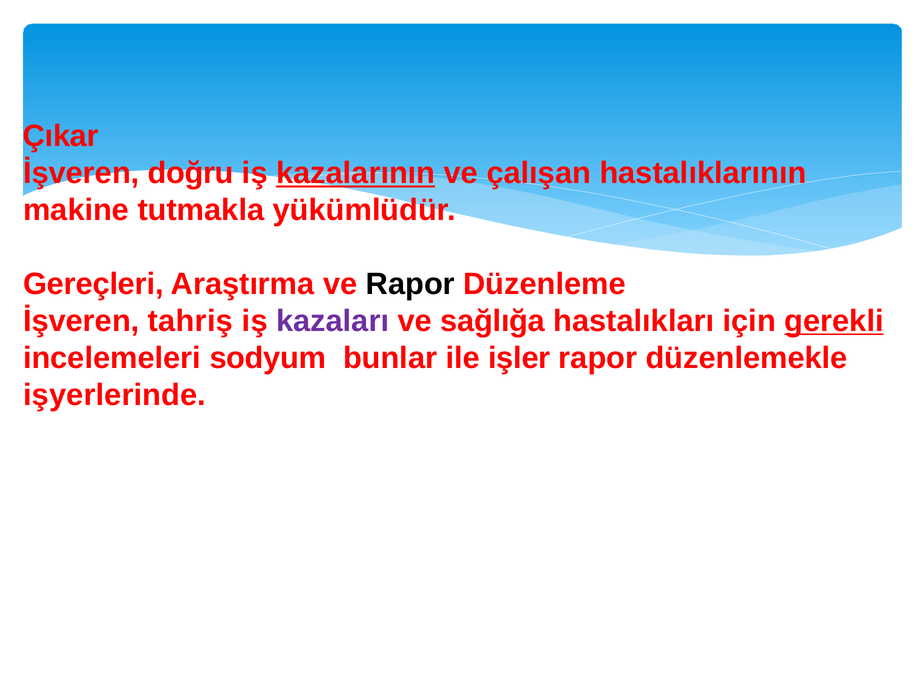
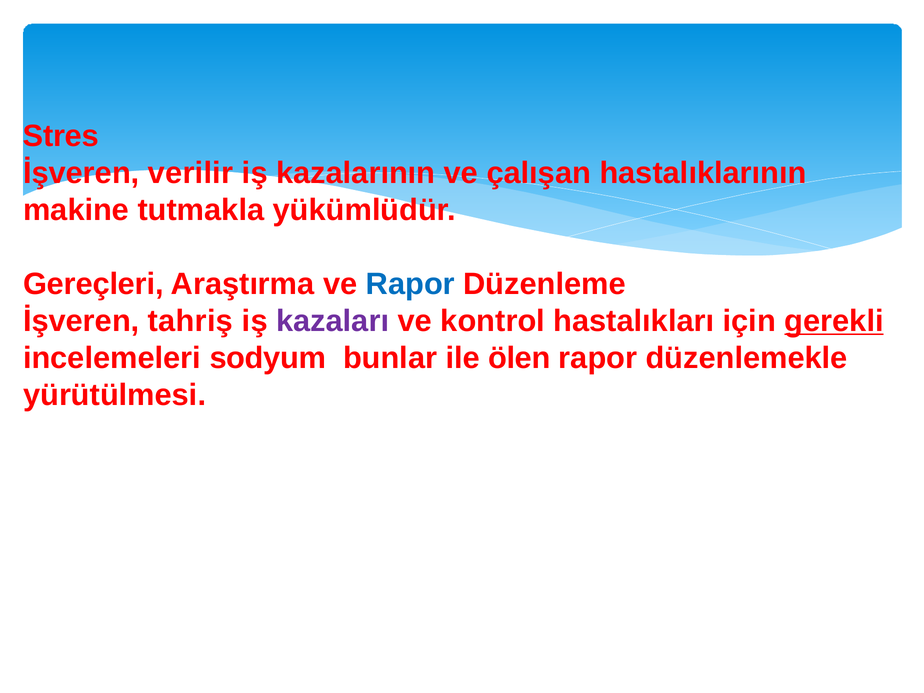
Çıkar: Çıkar -> Stres
doğru: doğru -> verilir
kazalarının underline: present -> none
Rapor at (410, 284) colour: black -> blue
sağlığa: sağlığa -> kontrol
işler: işler -> ölen
işyerlerinde: işyerlerinde -> yürütülmesi
